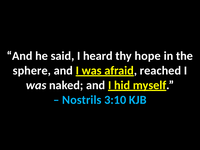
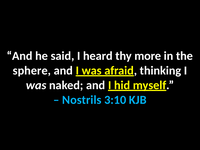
hope: hope -> more
reached: reached -> thinking
